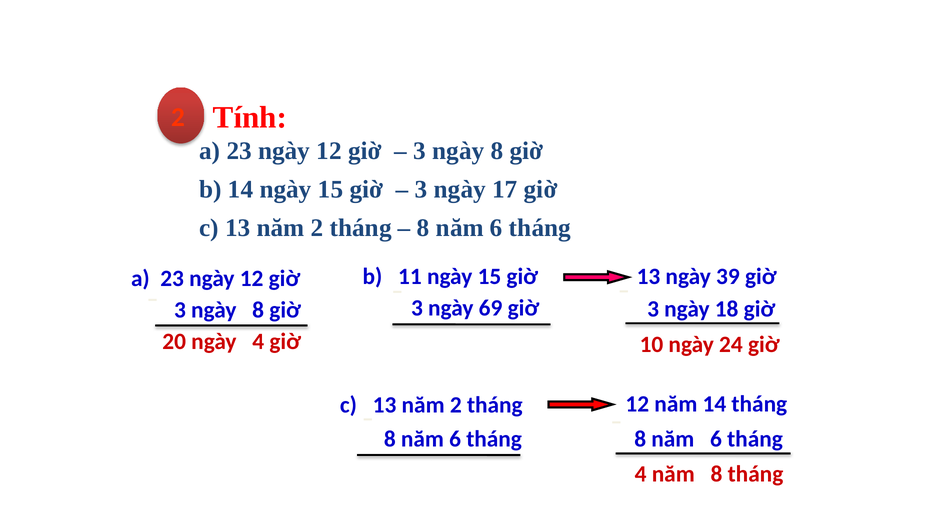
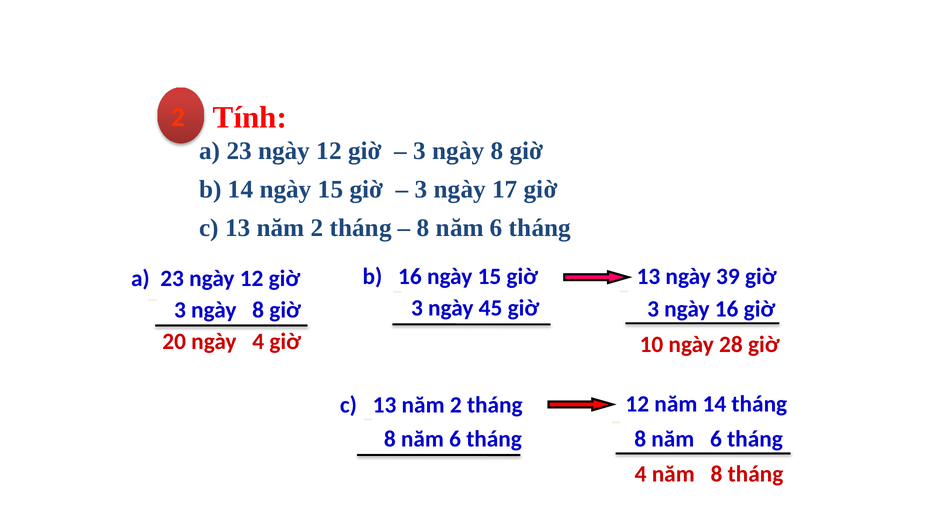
b 11: 11 -> 16
69: 69 -> 45
ngày 18: 18 -> 16
24: 24 -> 28
